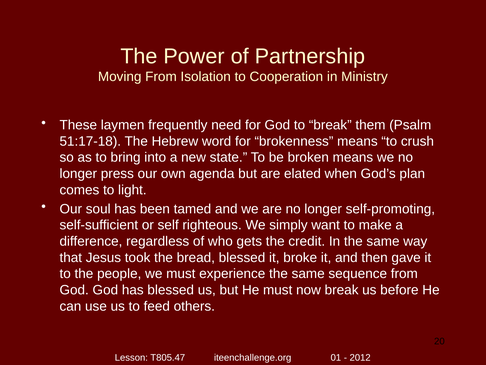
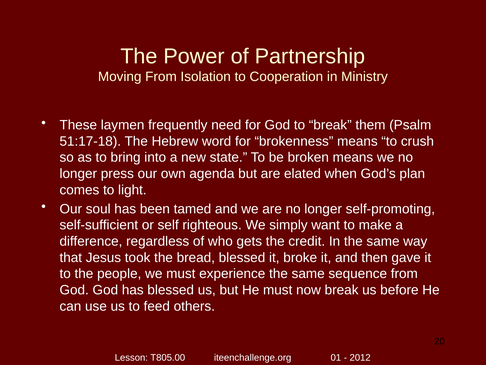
T805.47: T805.47 -> T805.00
